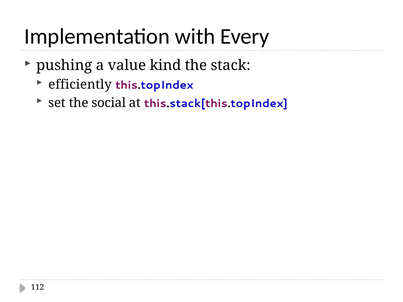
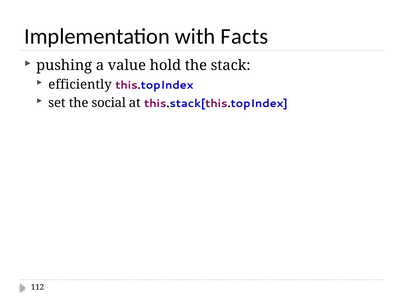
Every: Every -> Facts
kind: kind -> hold
